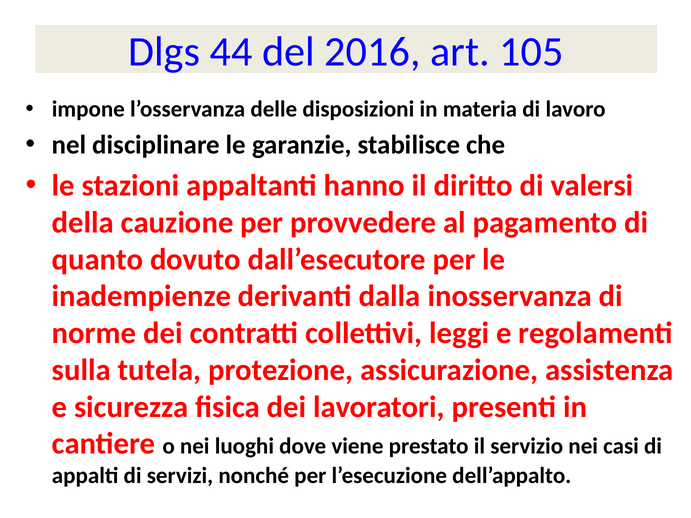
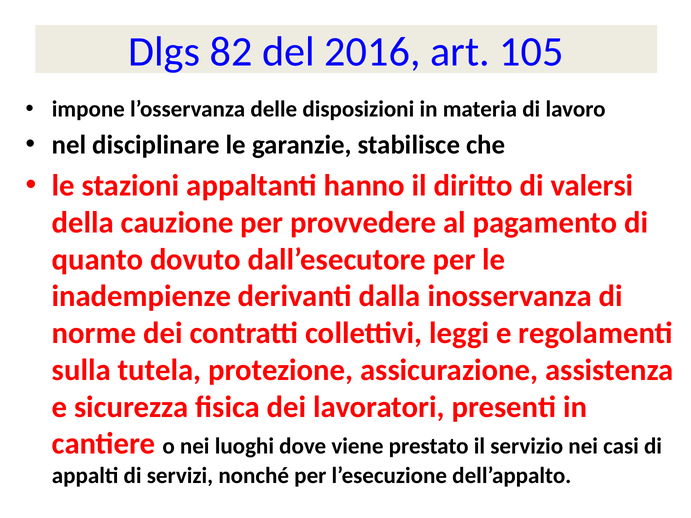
44: 44 -> 82
